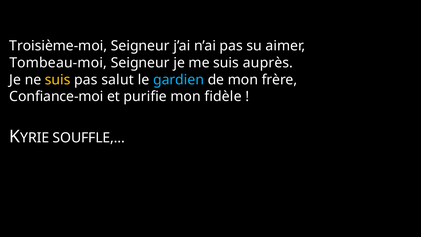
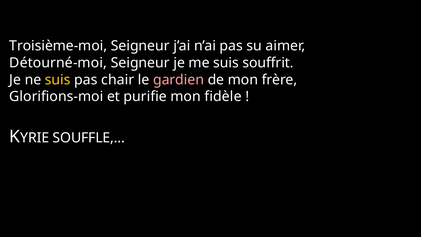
Tombeau-moi: Tombeau-moi -> Détourné-moi
auprès: auprès -> souffrit
salut: salut -> chair
gardien colour: light blue -> pink
Confiance-moi: Confiance-moi -> Glorifions-moi
